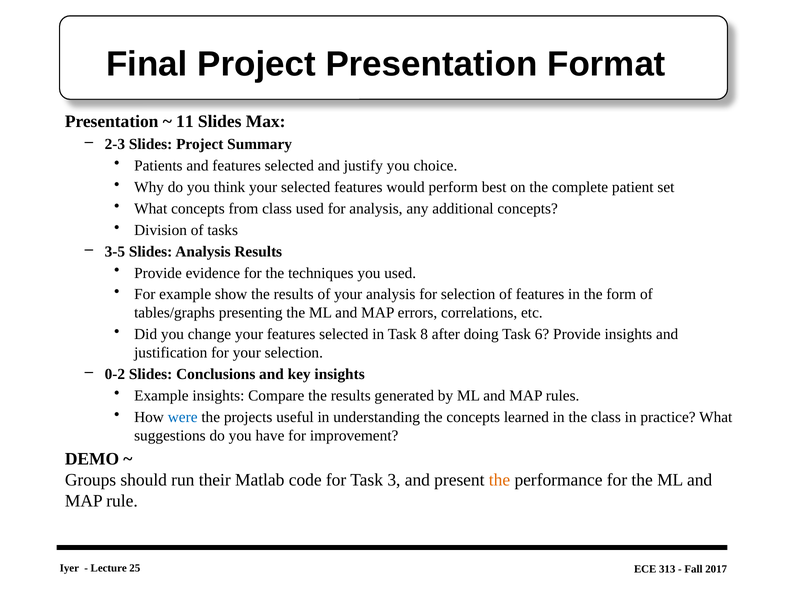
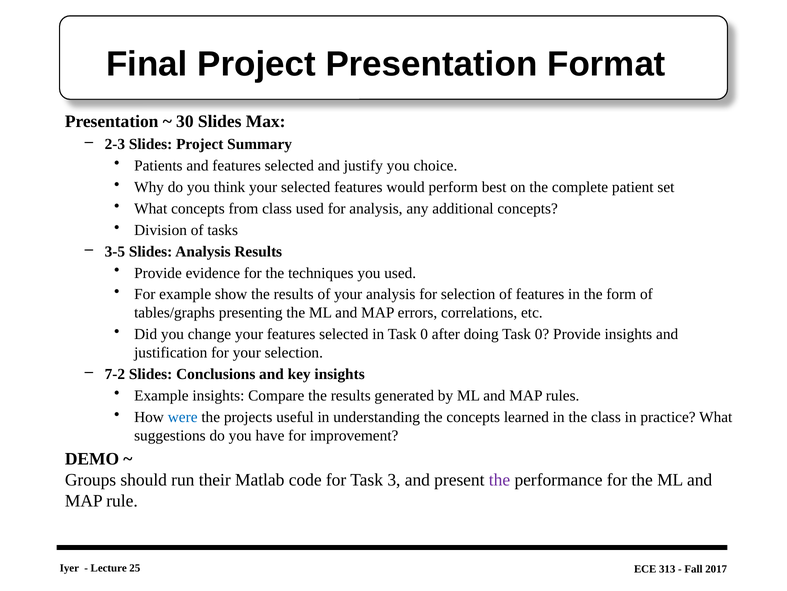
11: 11 -> 30
in Task 8: 8 -> 0
doing Task 6: 6 -> 0
0-2: 0-2 -> 7-2
the at (500, 479) colour: orange -> purple
